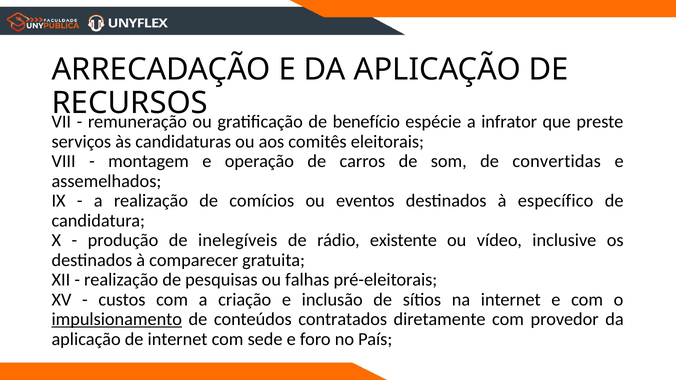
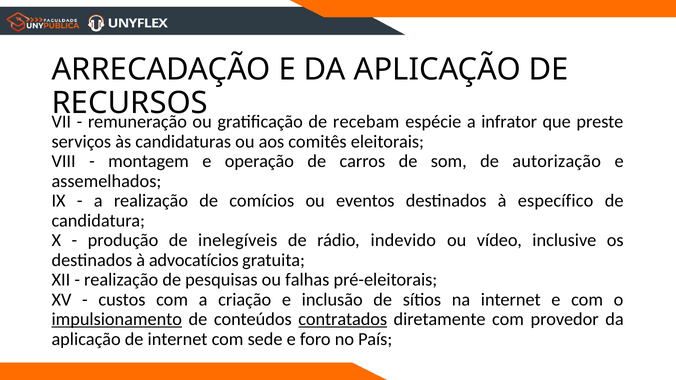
benefício: benefício -> recebam
convertidas: convertidas -> autorização
existente: existente -> indevido
comparecer: comparecer -> advocatícios
contratados underline: none -> present
